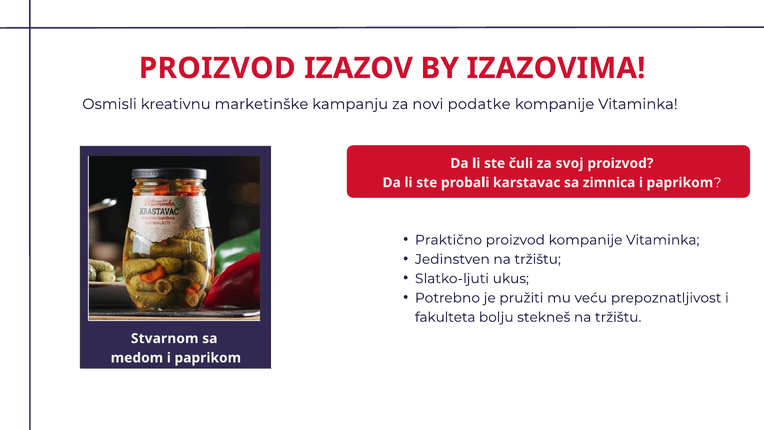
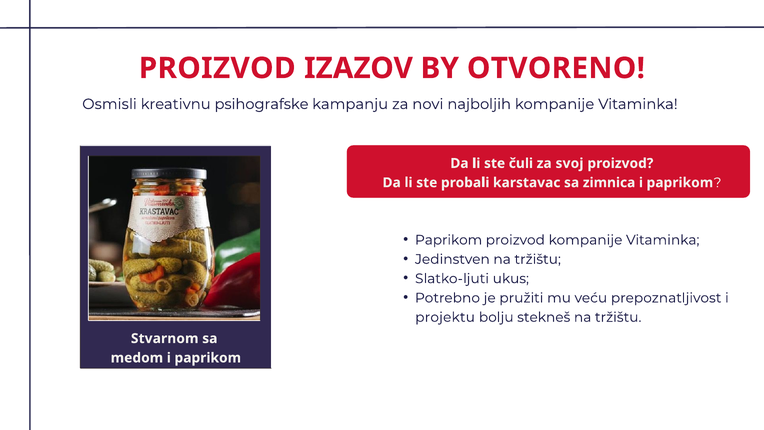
IZAZOVIMA: IZAZOVIMA -> OTVORENO
marketinške: marketinške -> psihografske
podatke: podatke -> najboljih
Praktično at (449, 240): Praktično -> Paprikom
fakulteta: fakulteta -> projektu
